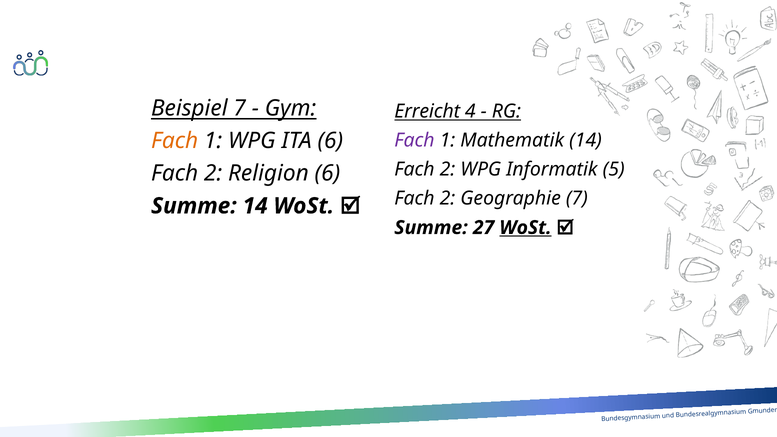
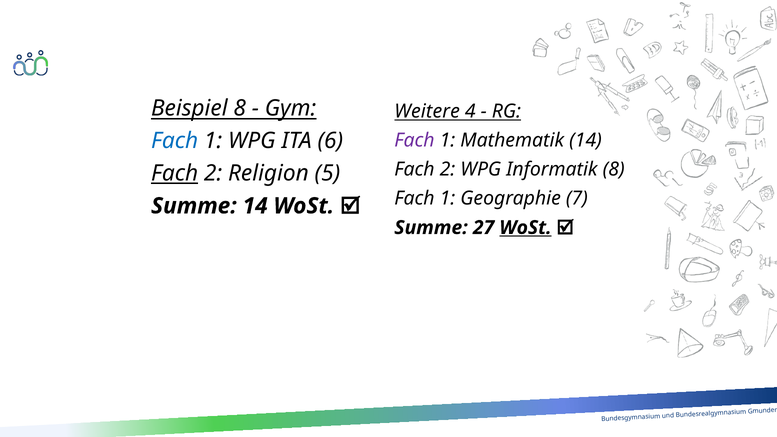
Beispiel 7: 7 -> 8
Erreicht: Erreicht -> Weitere
Fach at (175, 141) colour: orange -> blue
Informatik 5: 5 -> 8
Fach at (175, 173) underline: none -> present
Religion 6: 6 -> 5
2 at (447, 199): 2 -> 1
